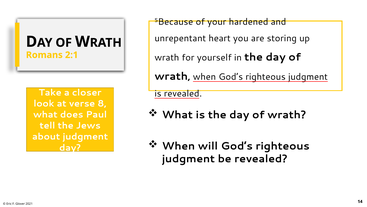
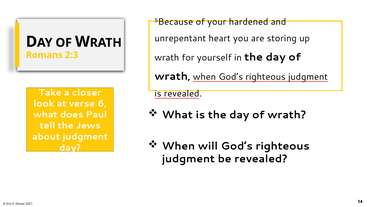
2:1: 2:1 -> 2:3
8: 8 -> 6
